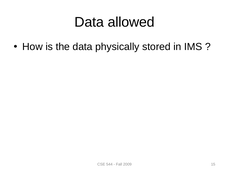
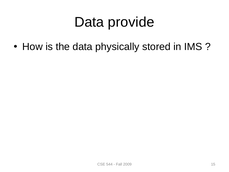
allowed: allowed -> provide
